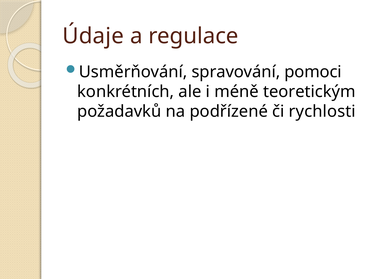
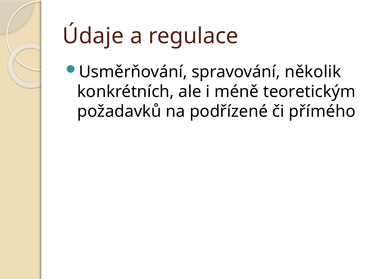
pomoci: pomoci -> několik
rychlosti: rychlosti -> přímého
